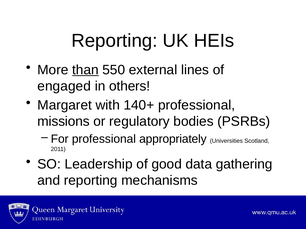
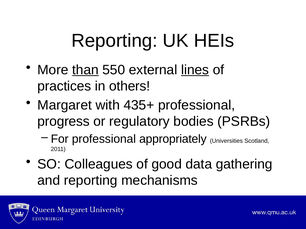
lines underline: none -> present
engaged: engaged -> practices
140+: 140+ -> 435+
missions: missions -> progress
Leadership: Leadership -> Colleagues
